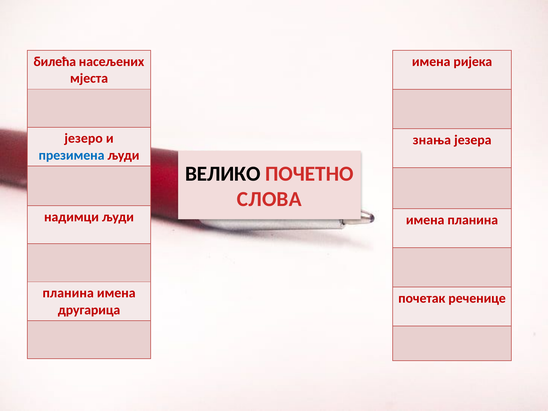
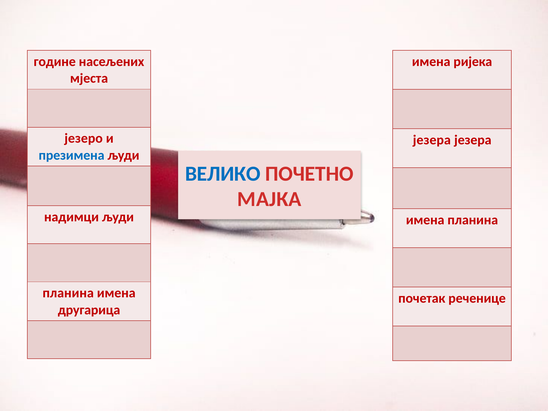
билећа: билећа -> године
знања at (432, 140): знања -> језера
ВЕЛИКО colour: black -> blue
СЛОВА: СЛОВА -> МАЈКА
